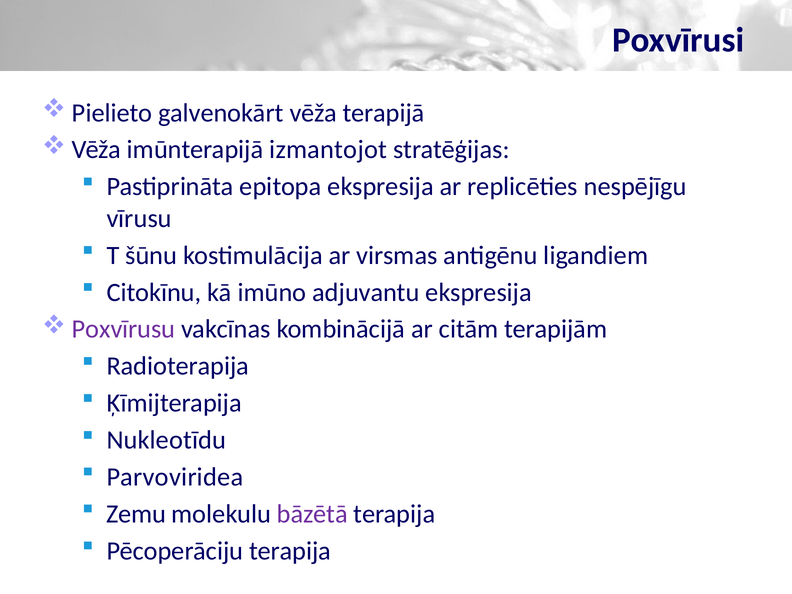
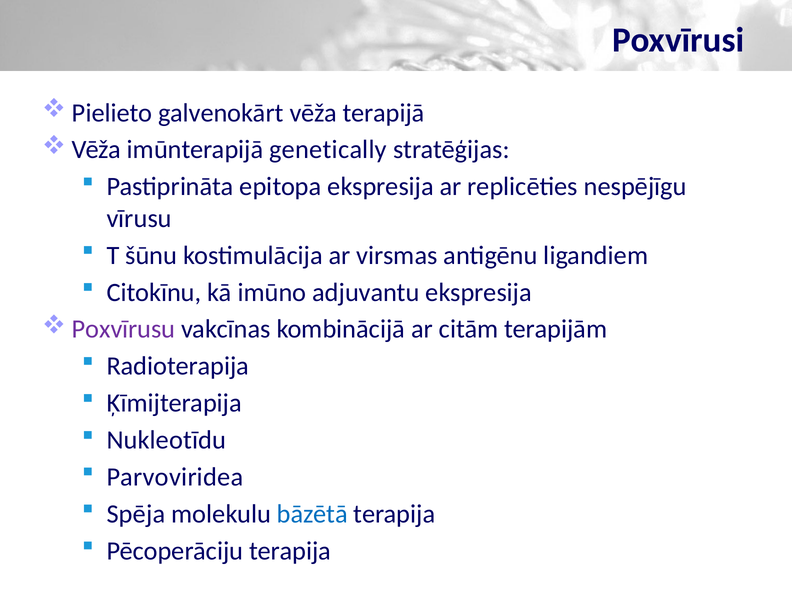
izmantojot: izmantojot -> genetically
Zemu: Zemu -> Spēja
bāzētā colour: purple -> blue
